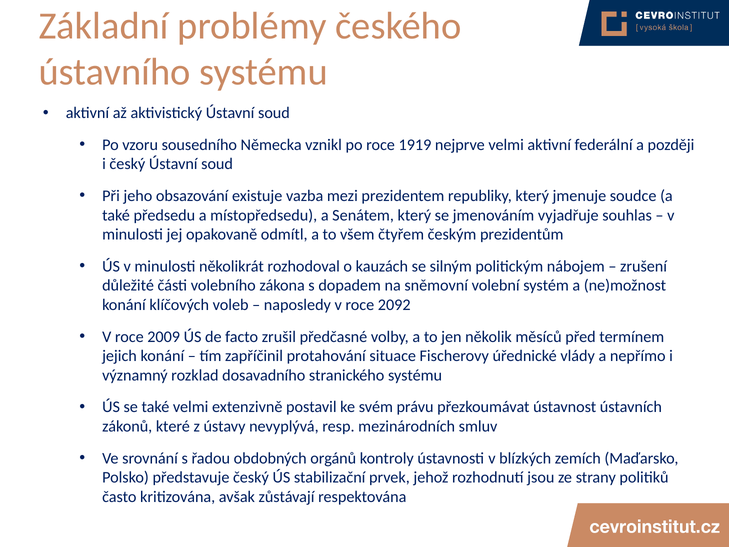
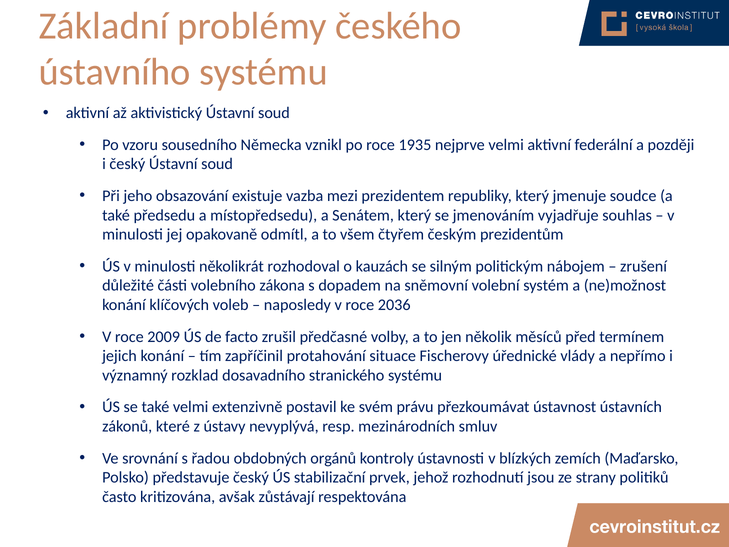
1919: 1919 -> 1935
2092: 2092 -> 2036
